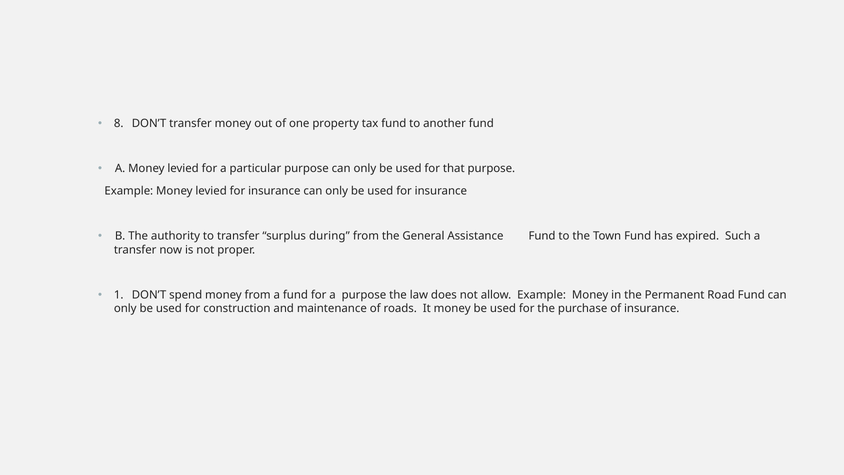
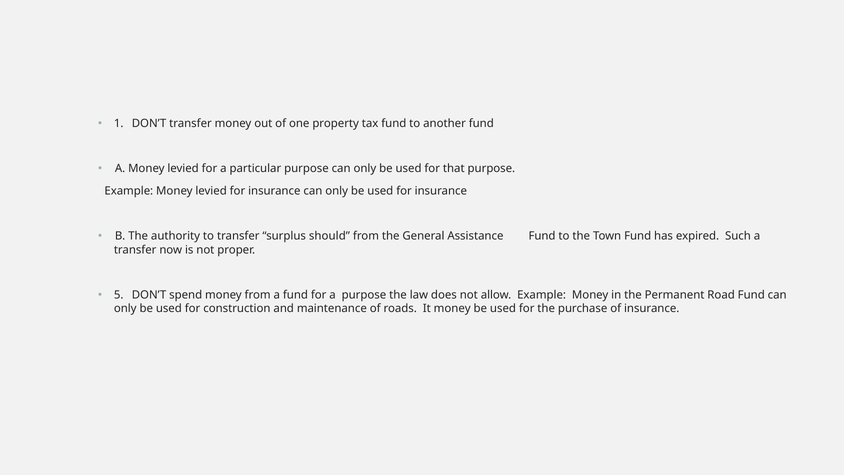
8: 8 -> 1
during: during -> should
1: 1 -> 5
